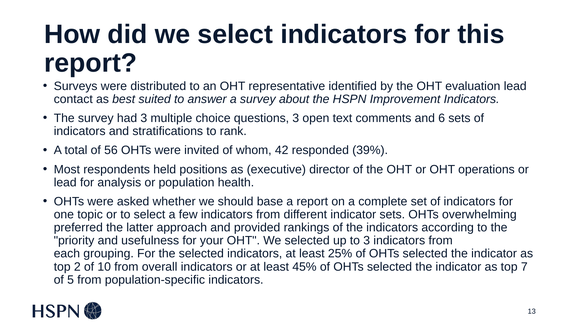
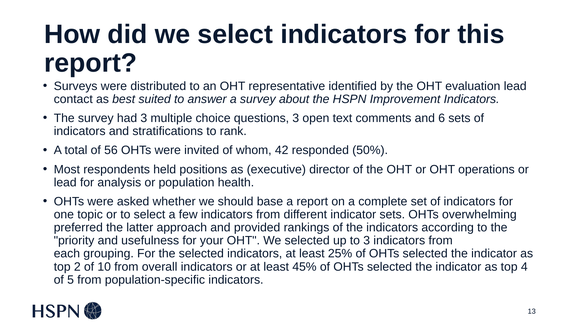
39%: 39% -> 50%
7: 7 -> 4
